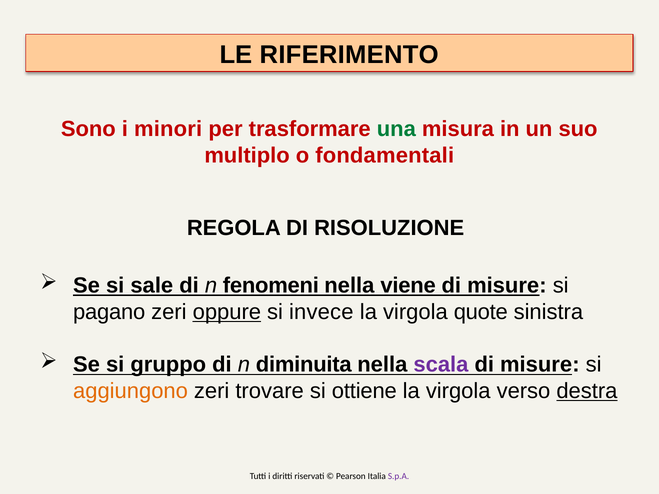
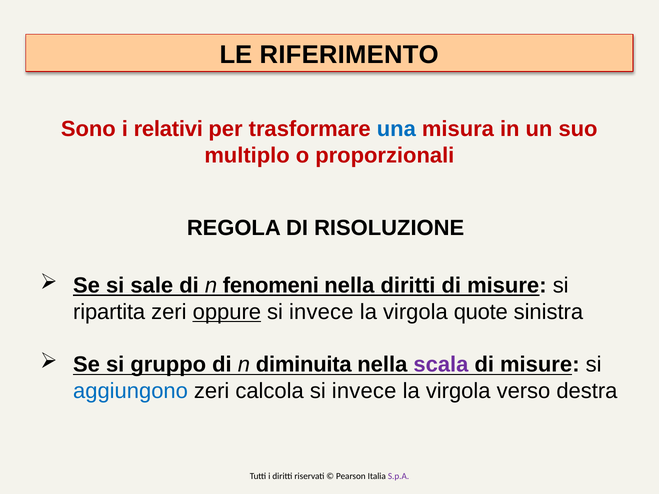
minori: minori -> relativi
una colour: green -> blue
fondamentali: fondamentali -> proporzionali
nella viene: viene -> diritti
pagano: pagano -> ripartita
aggiungono colour: orange -> blue
trovare: trovare -> calcola
ottiene at (364, 391): ottiene -> invece
destra underline: present -> none
